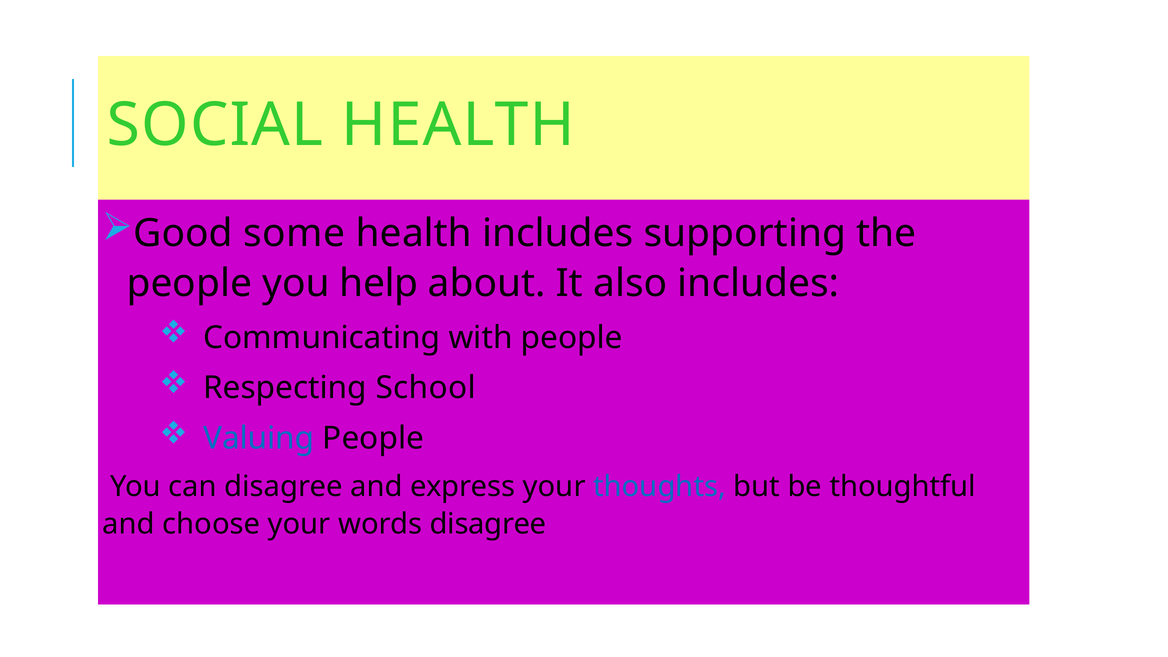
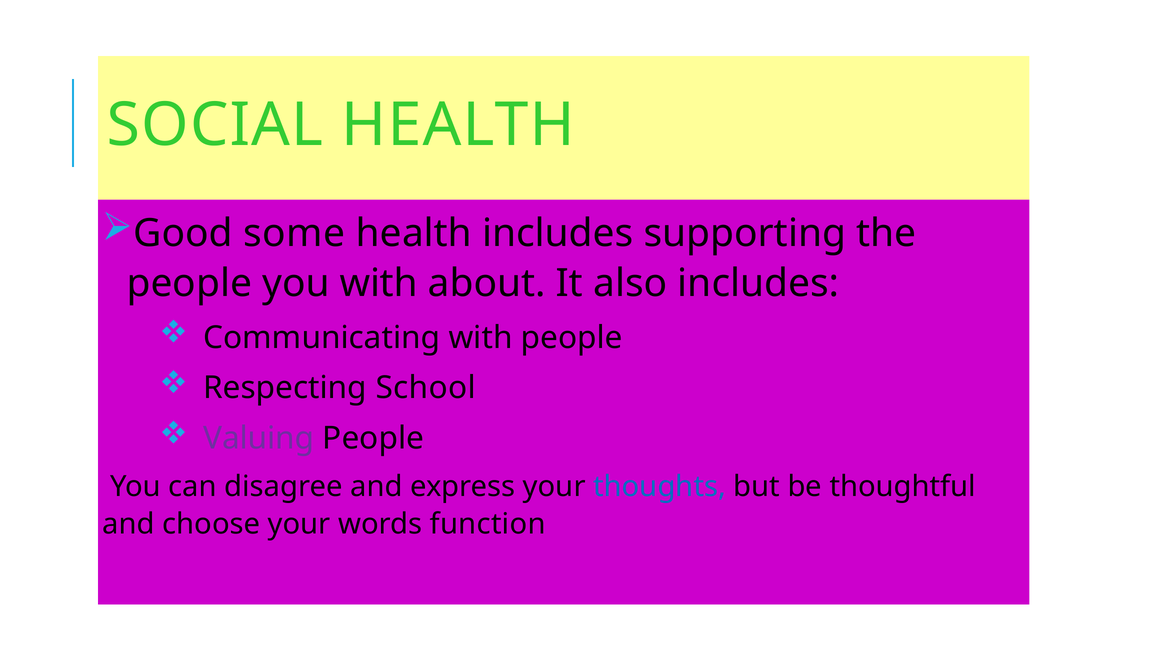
you help: help -> with
Valuing colour: blue -> purple
words disagree: disagree -> function
